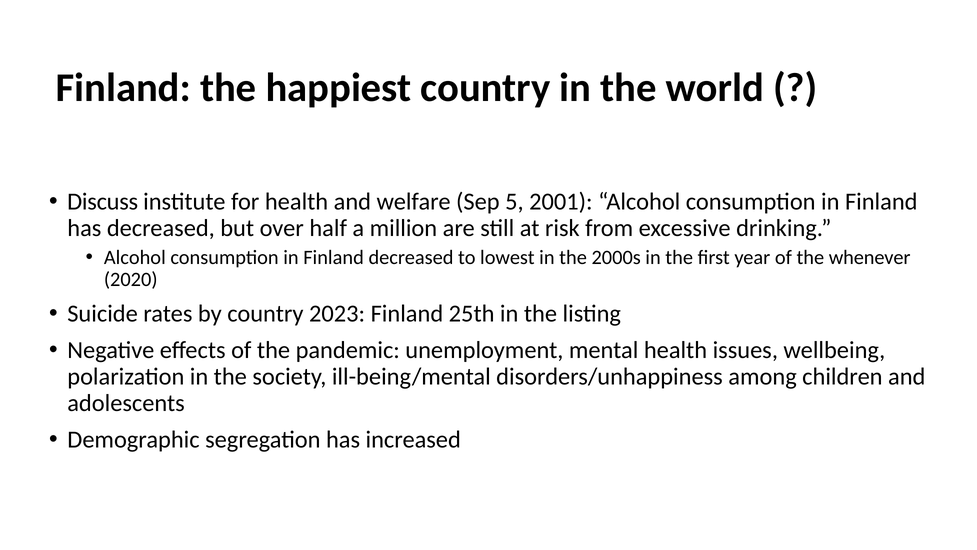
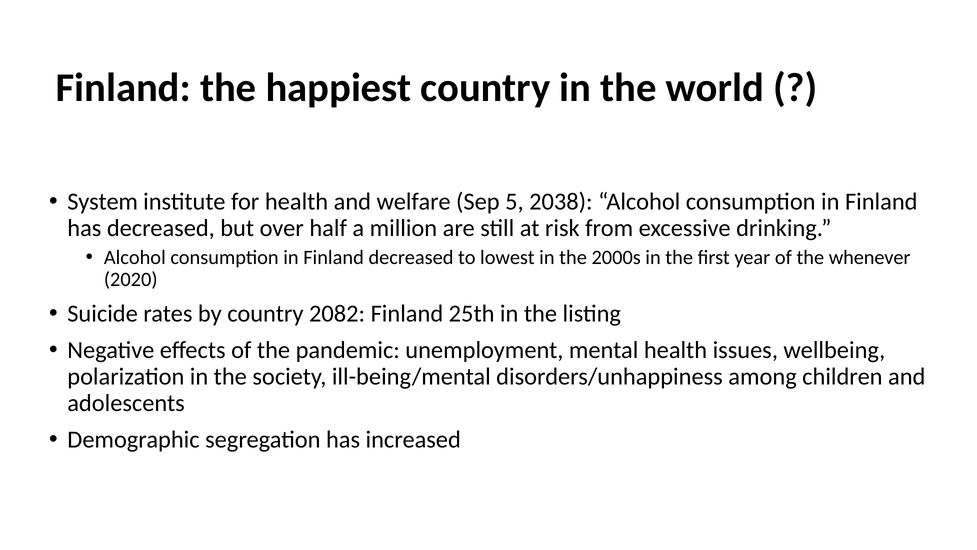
Discuss: Discuss -> System
2001: 2001 -> 2038
2023: 2023 -> 2082
